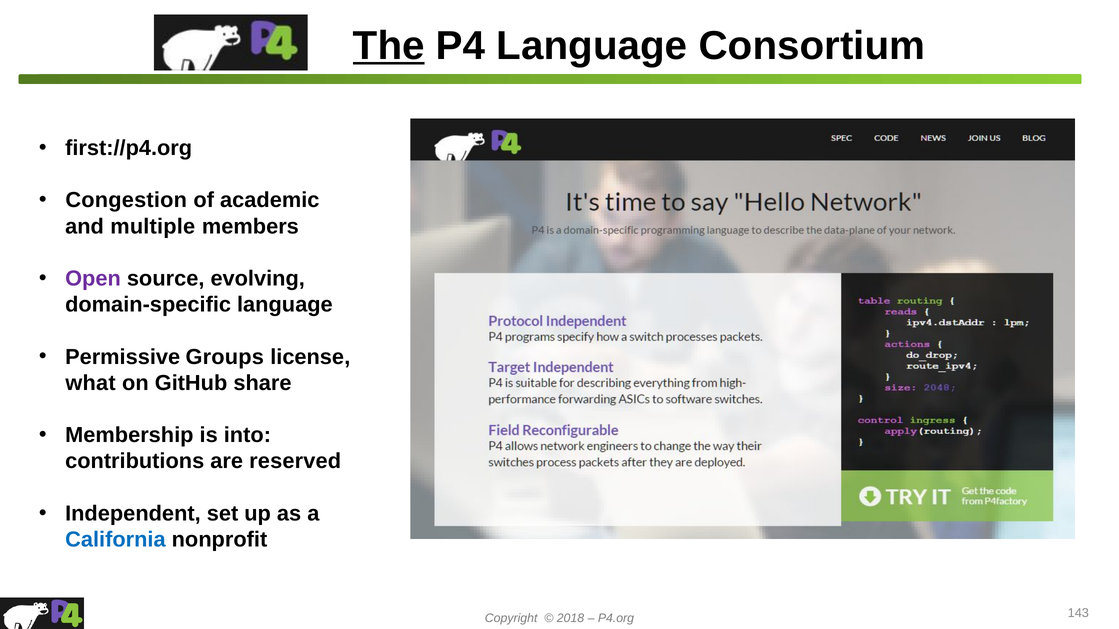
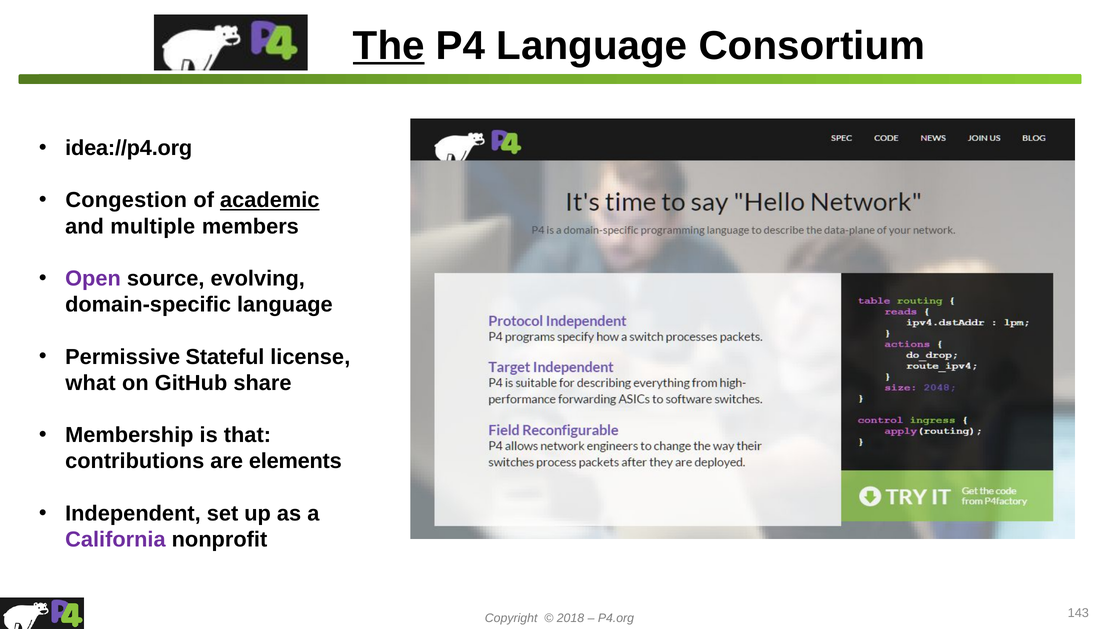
first://p4.org: first://p4.org -> idea://p4.org
academic underline: none -> present
Groups: Groups -> Stateful
into: into -> that
reserved: reserved -> elements
California colour: blue -> purple
